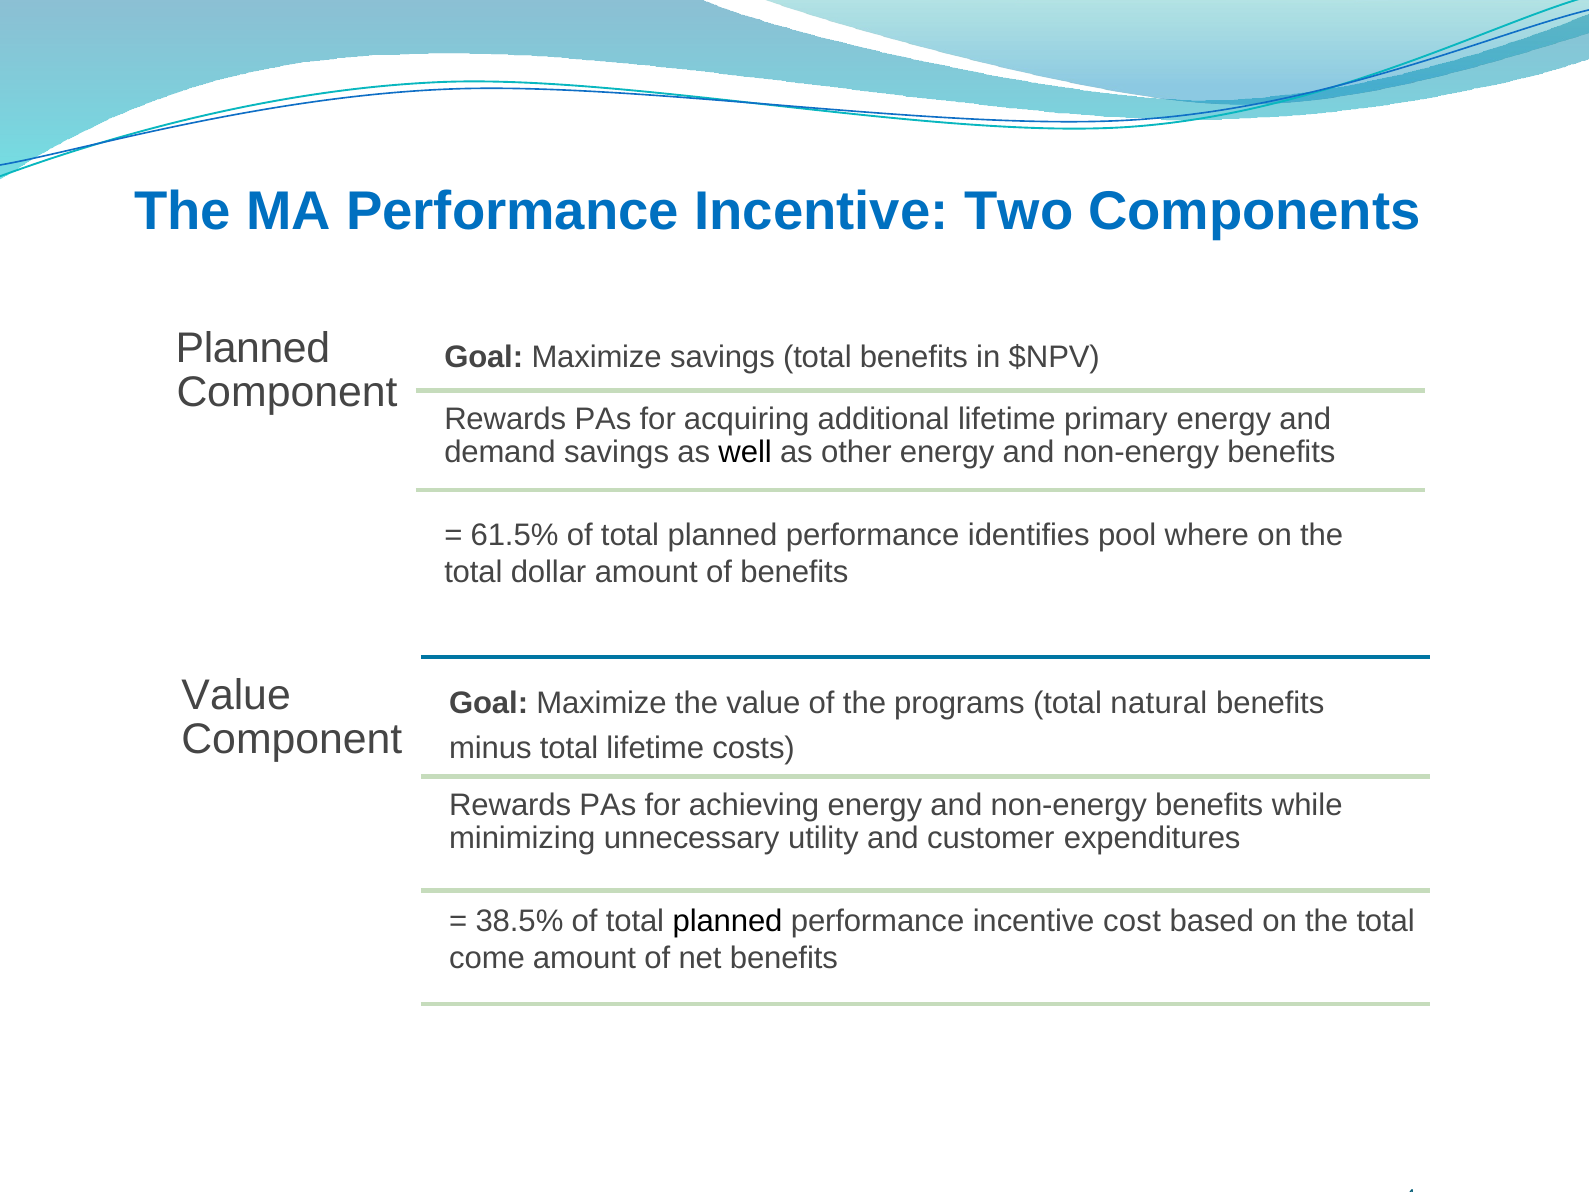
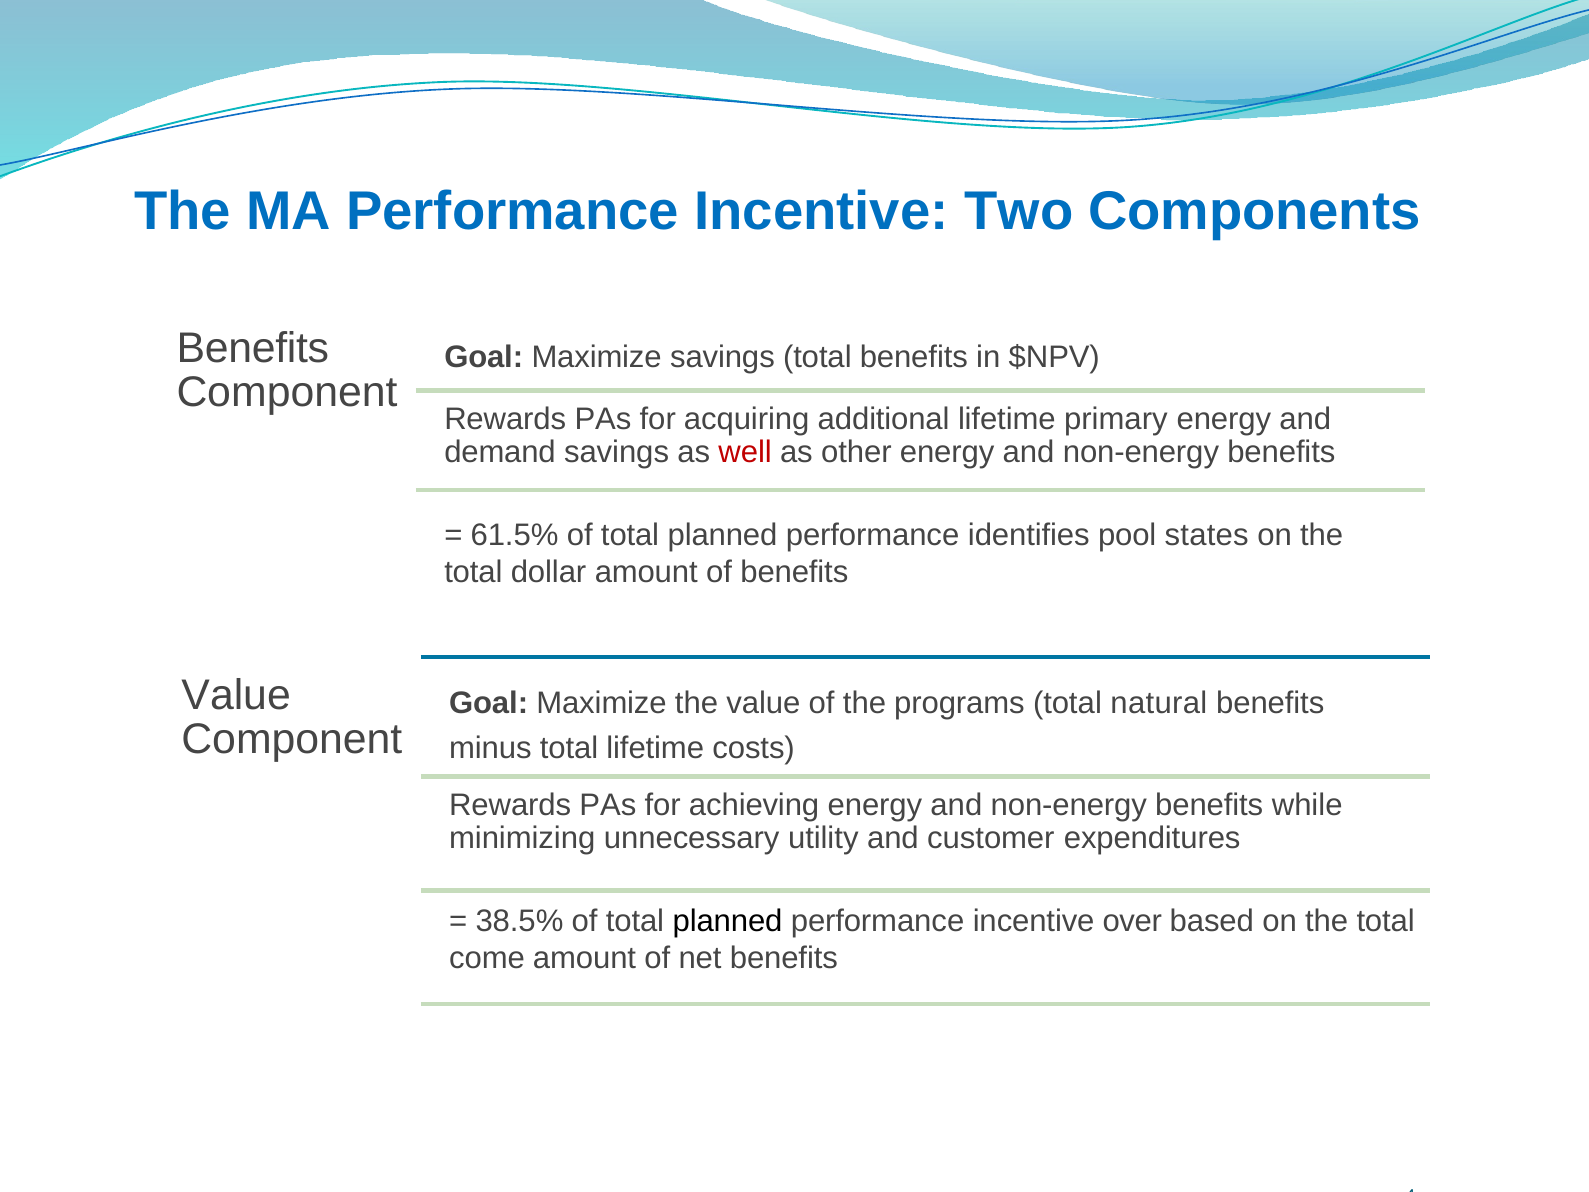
Planned at (253, 348): Planned -> Benefits
well colour: black -> red
where: where -> states
cost: cost -> over
